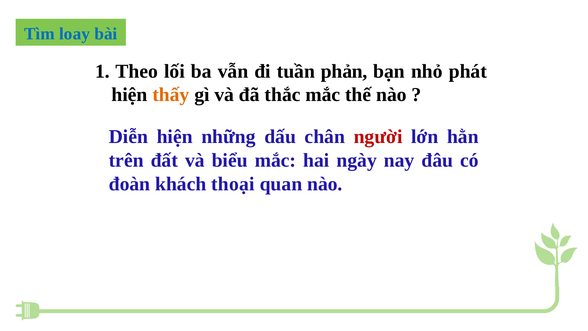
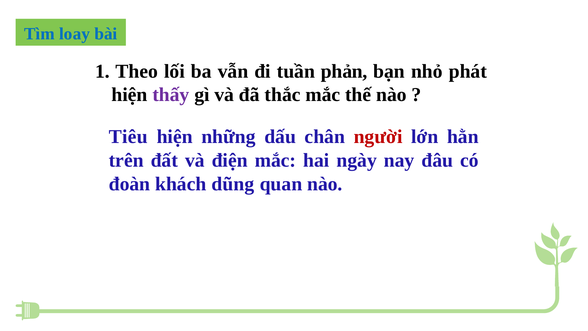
thấy colour: orange -> purple
Diễn: Diễn -> Tiêu
biểu: biểu -> điện
thoại: thoại -> dũng
